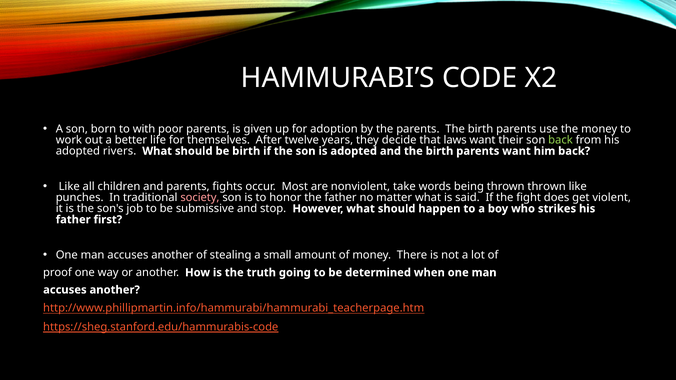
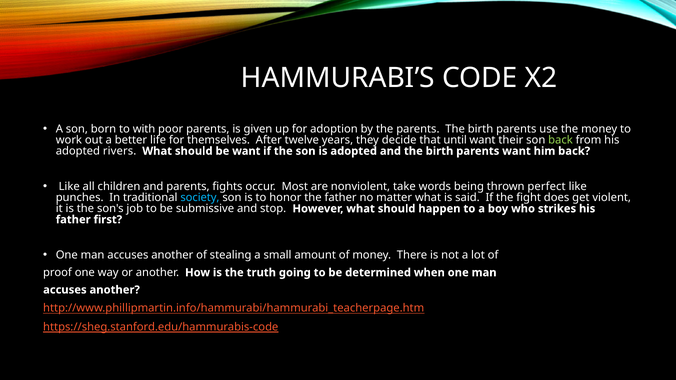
laws: laws -> until
be birth: birth -> want
thrown thrown: thrown -> perfect
society colour: pink -> light blue
